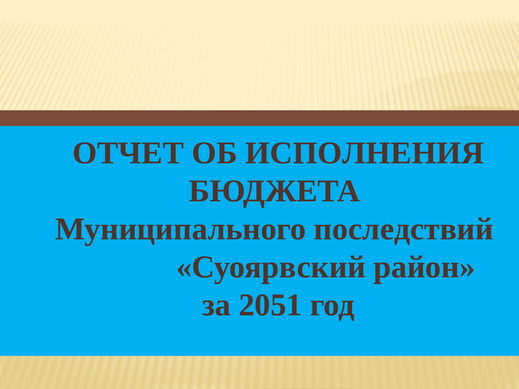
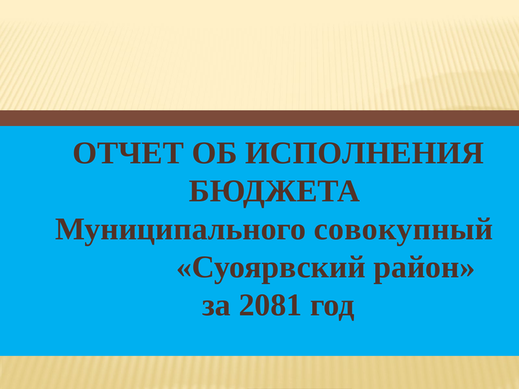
последствий: последствий -> совокупный
2051: 2051 -> 2081
